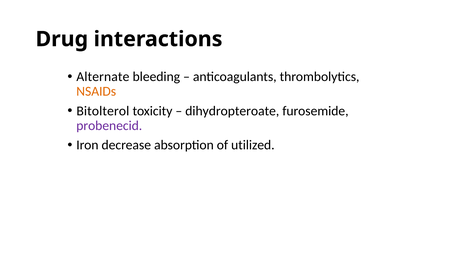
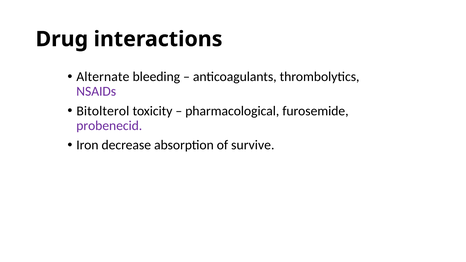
NSAIDs colour: orange -> purple
dihydropteroate: dihydropteroate -> pharmacological
utilized: utilized -> survive
